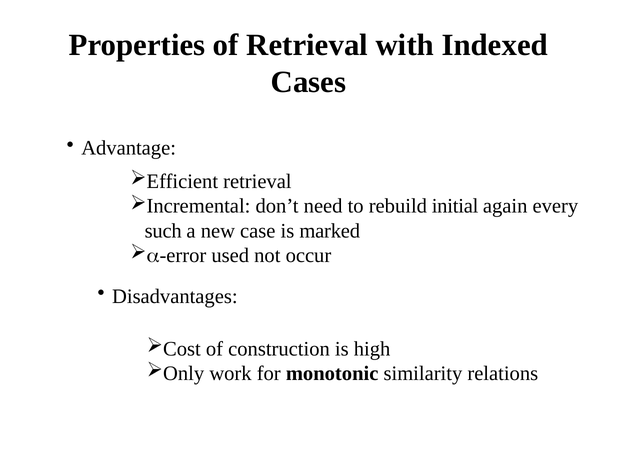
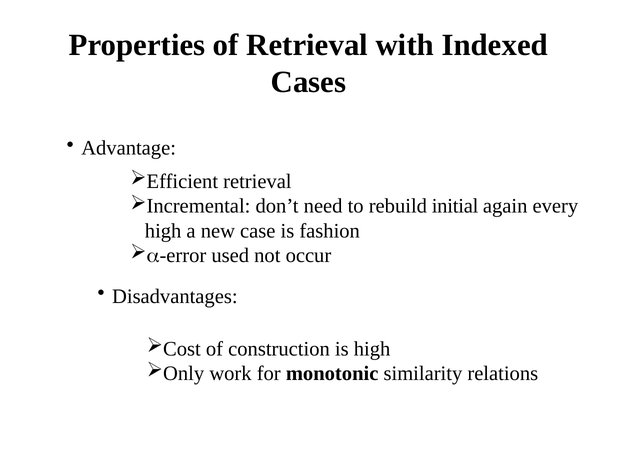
such at (163, 231): such -> high
marked: marked -> fashion
